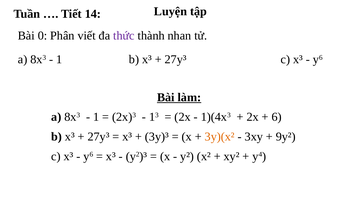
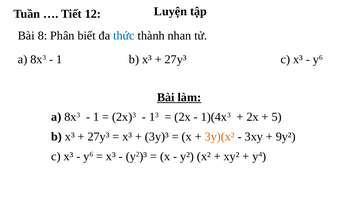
14: 14 -> 12
0: 0 -> 8
viết: viết -> biết
thức colour: purple -> blue
6: 6 -> 5
